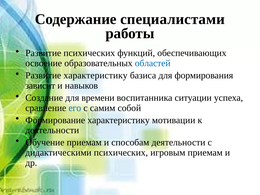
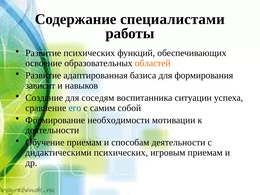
областей colour: blue -> orange
Развитие характеристику: характеристику -> адаптированная
времени: времени -> соседям
Формирование характеристику: характеристику -> необходимости
